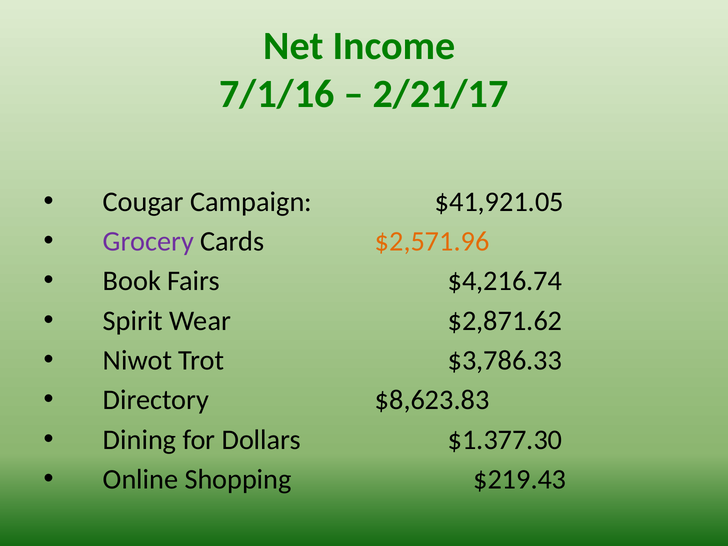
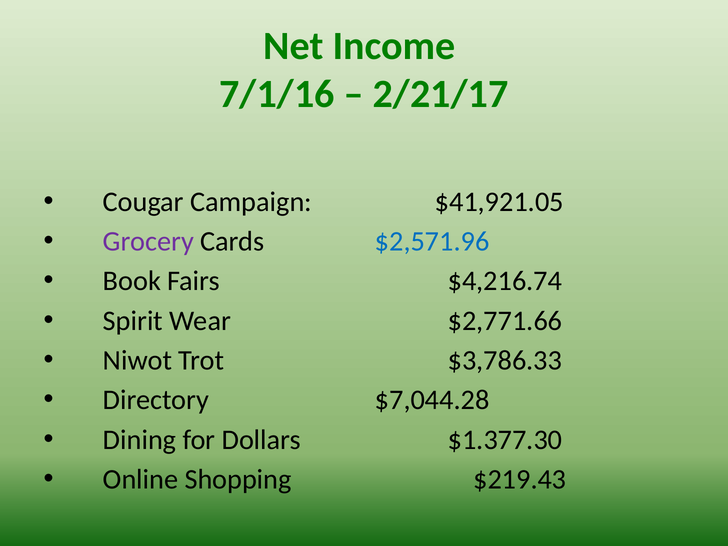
$2,571.96 colour: orange -> blue
$2,871.62: $2,871.62 -> $2,771.66
$8,623.83: $8,623.83 -> $7,044.28
